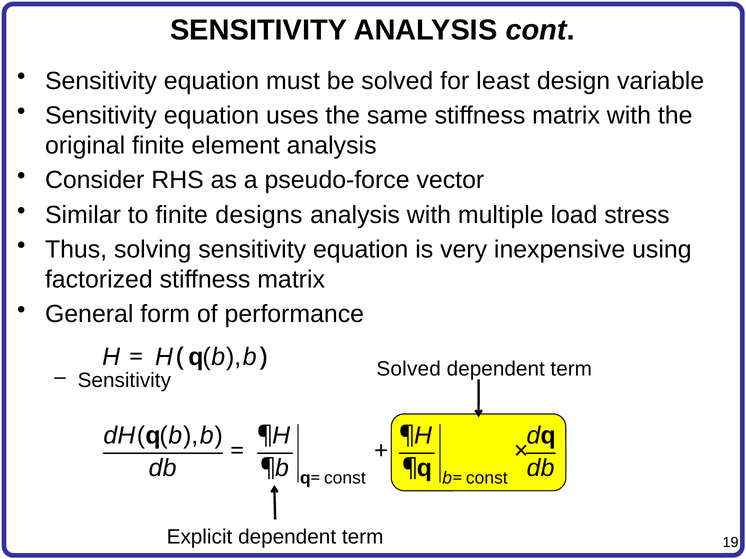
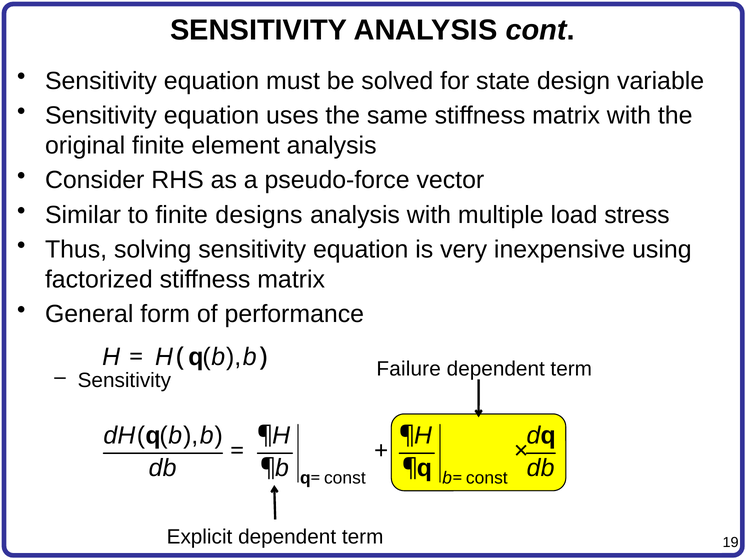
least: least -> state
Solved at (409, 369): Solved -> Failure
